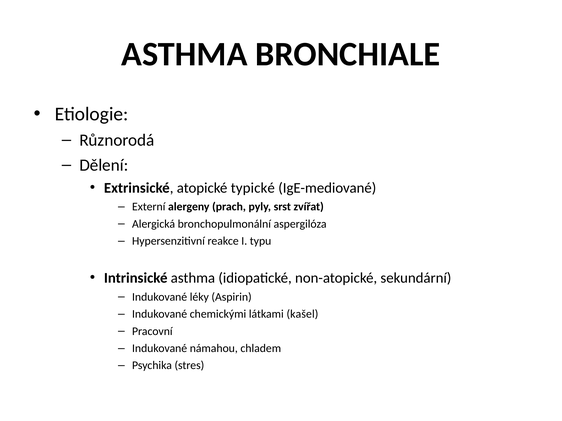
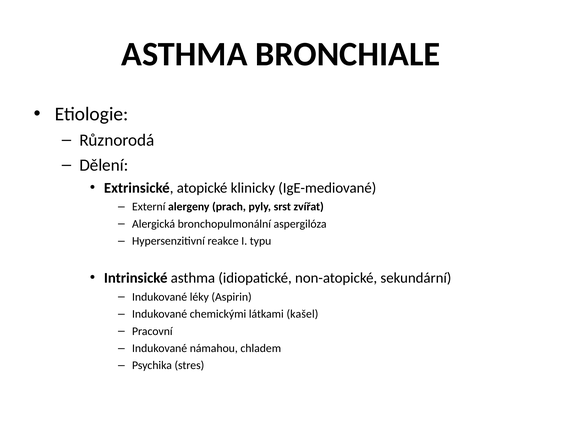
typické: typické -> klinicky
